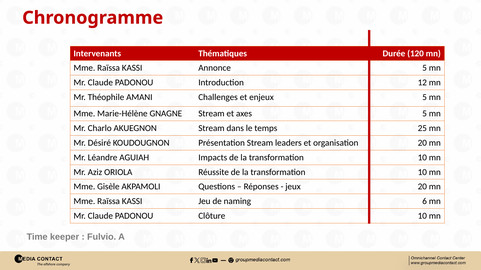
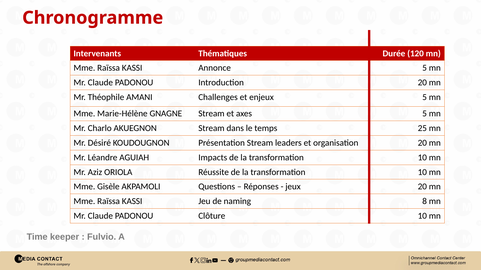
Introduction 12: 12 -> 20
6: 6 -> 8
